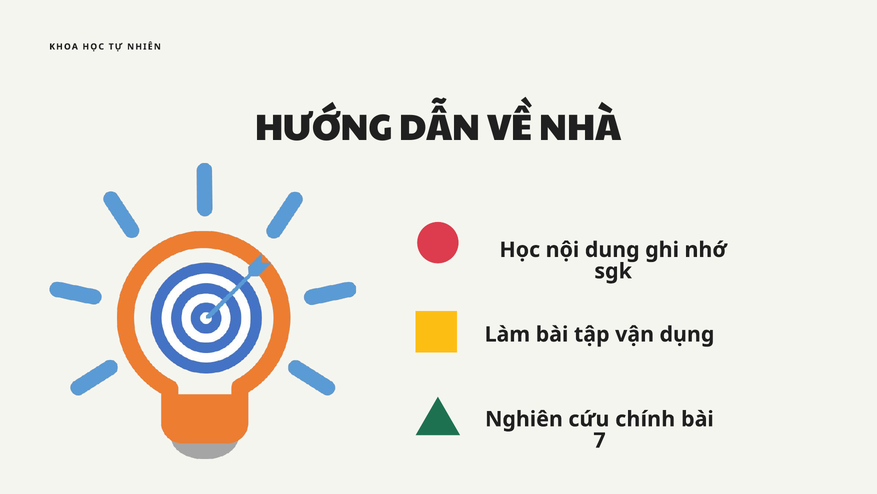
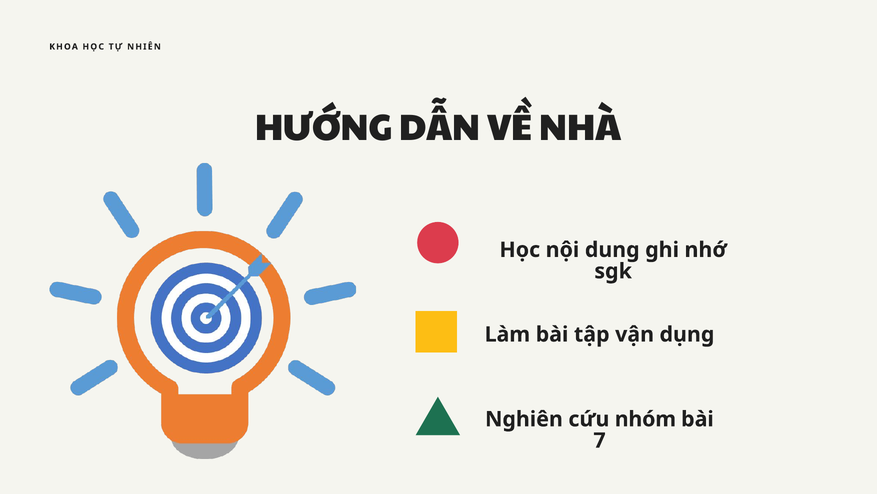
chính: chính -> nhóm
